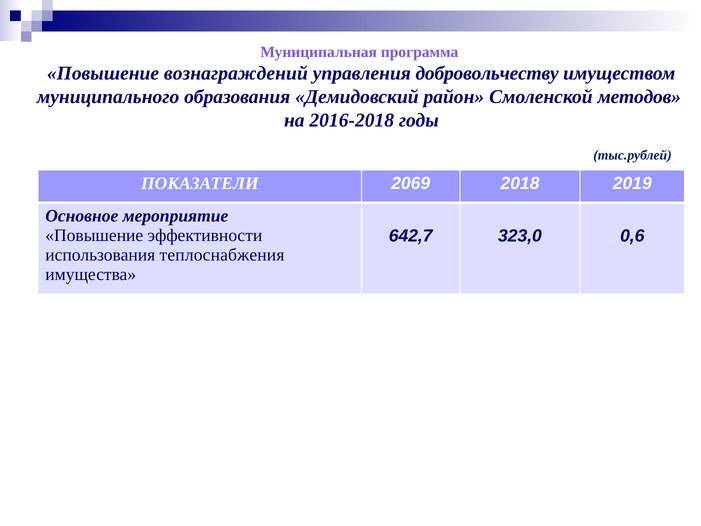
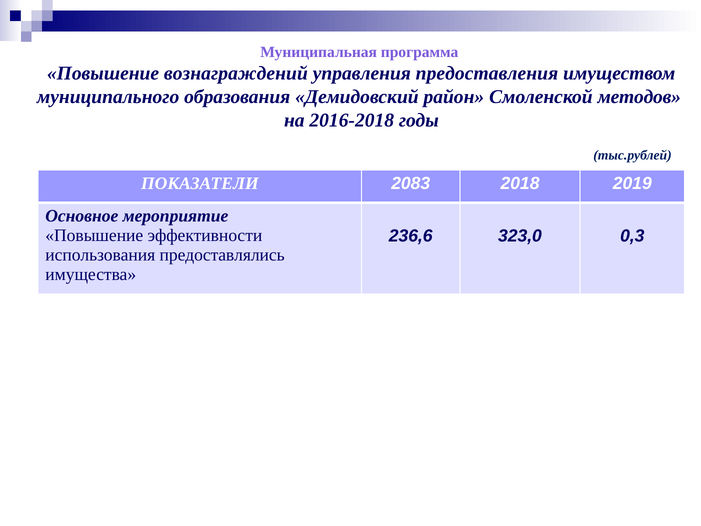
добровольчеству: добровольчеству -> предоставления
2069: 2069 -> 2083
642,7: 642,7 -> 236,6
0,6: 0,6 -> 0,3
теплоснабжения: теплоснабжения -> предоставлялись
